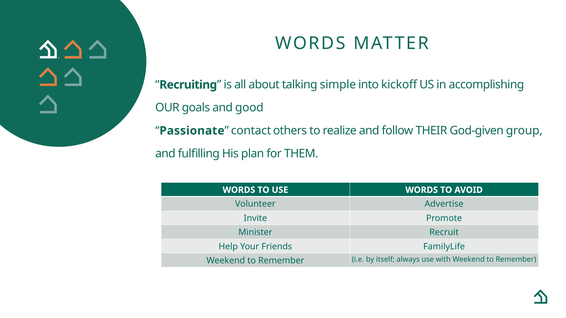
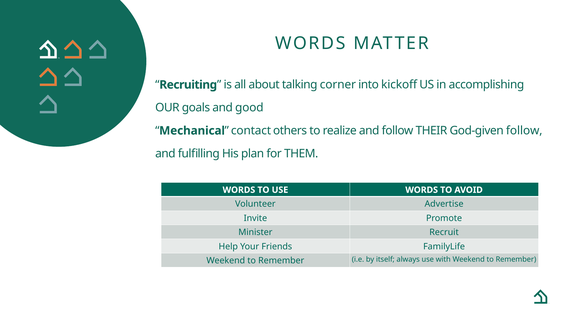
simple: simple -> corner
Passionate: Passionate -> Mechanical
God-given group: group -> follow
